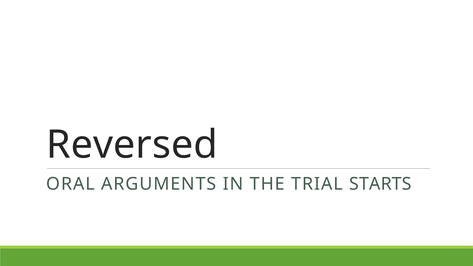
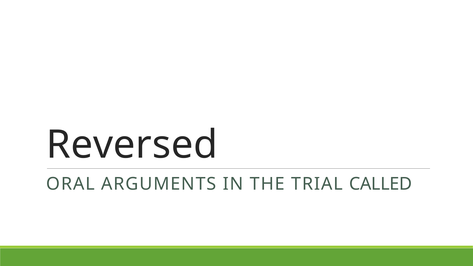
STARTS: STARTS -> CALLED
